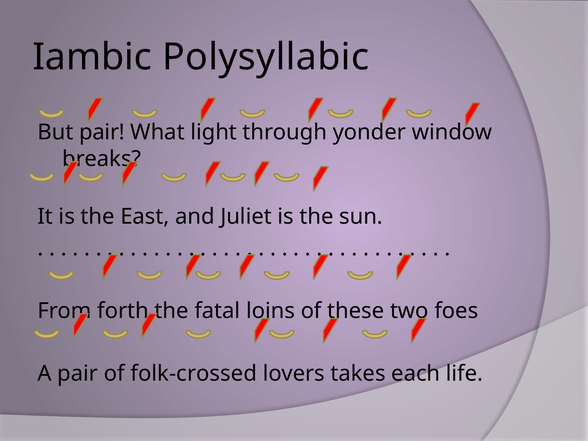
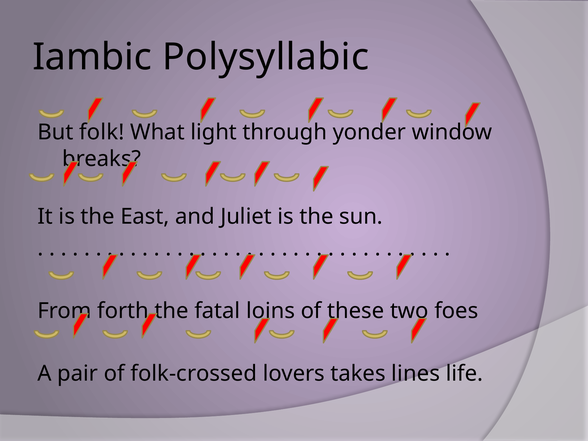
But pair: pair -> folk
each: each -> lines
